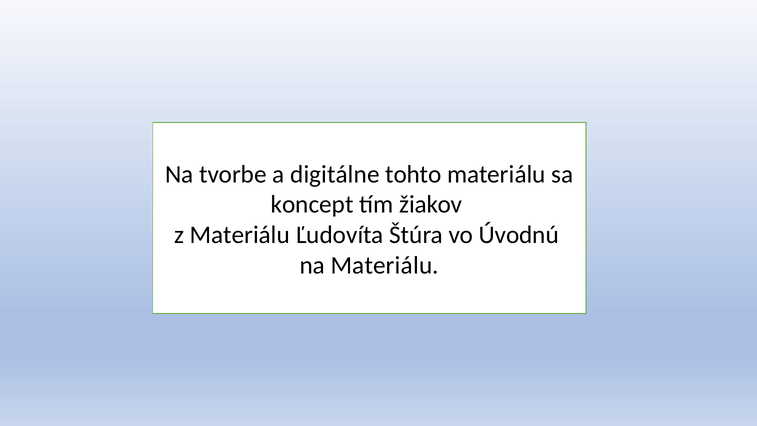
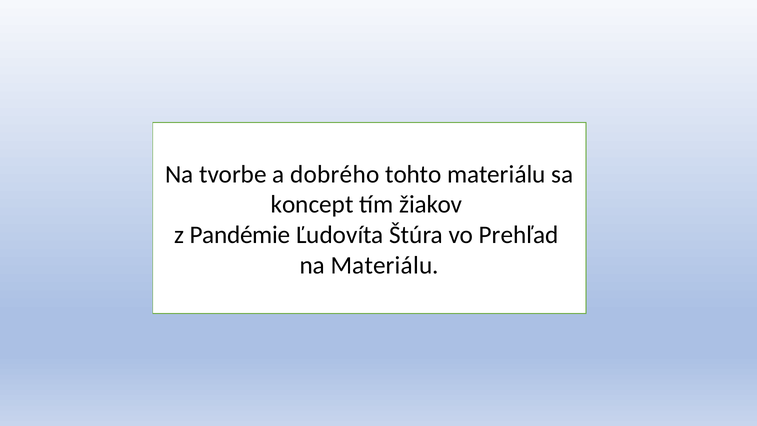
digitálne: digitálne -> dobrého
z Materiálu: Materiálu -> Pandémie
Úvodnú: Úvodnú -> Prehľad
